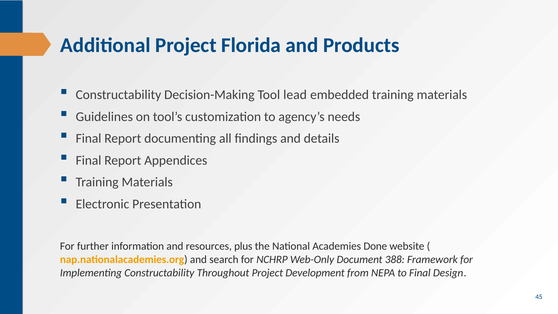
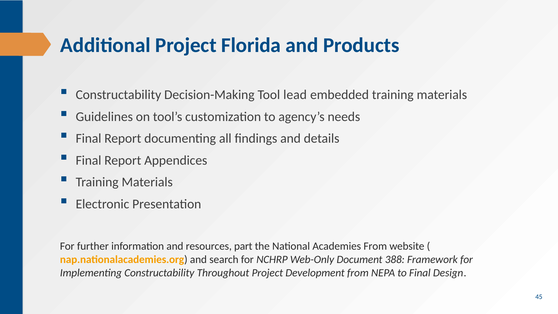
plus: plus -> part
Academies Done: Done -> From
